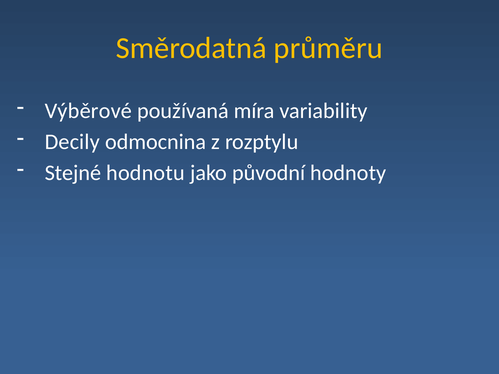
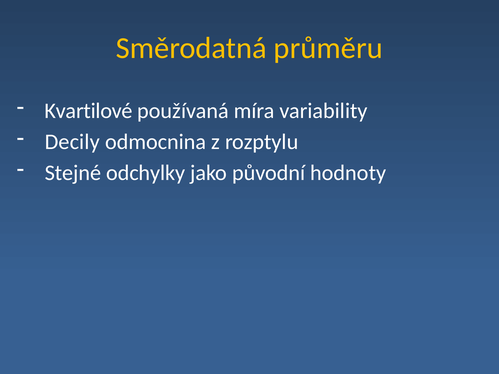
Výběrové: Výběrové -> Kvartilové
hodnotu: hodnotu -> odchylky
